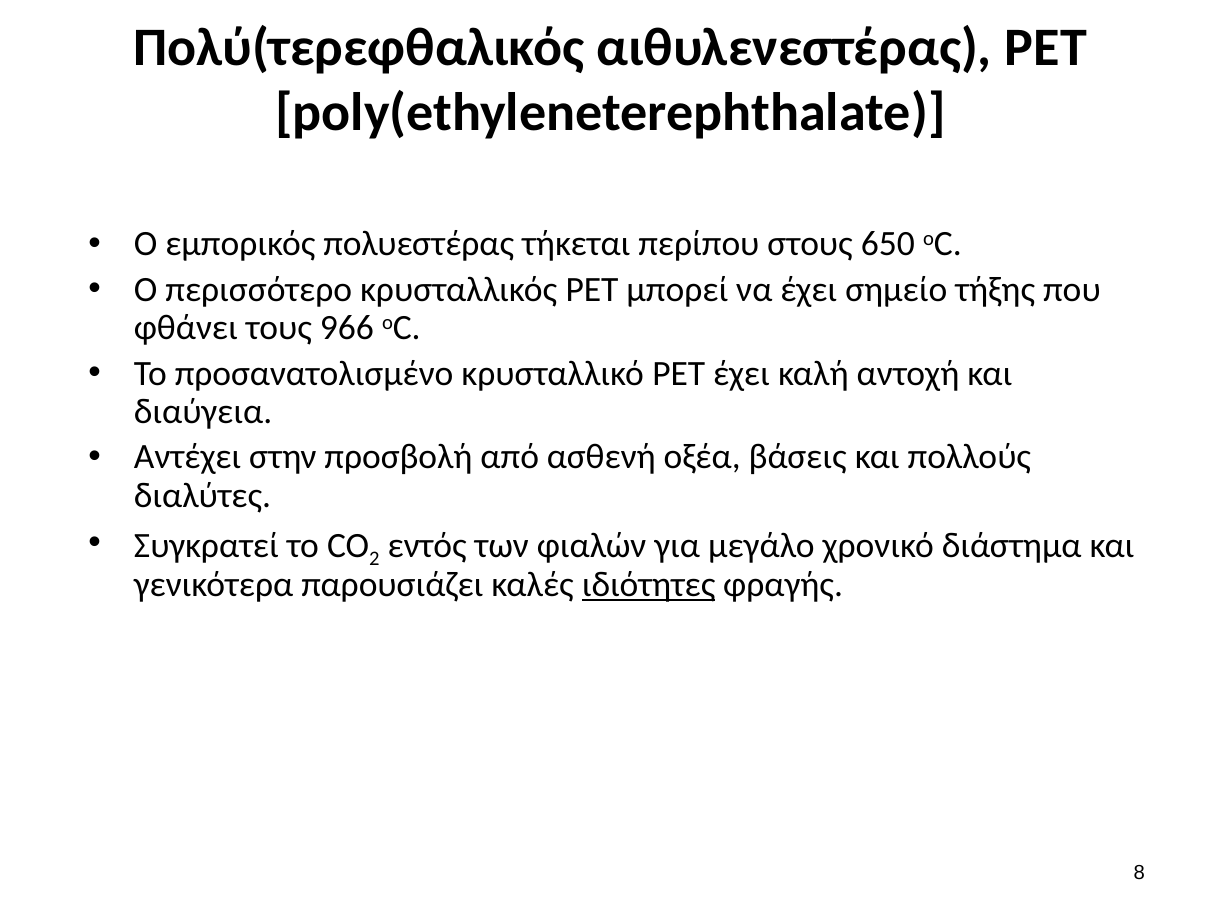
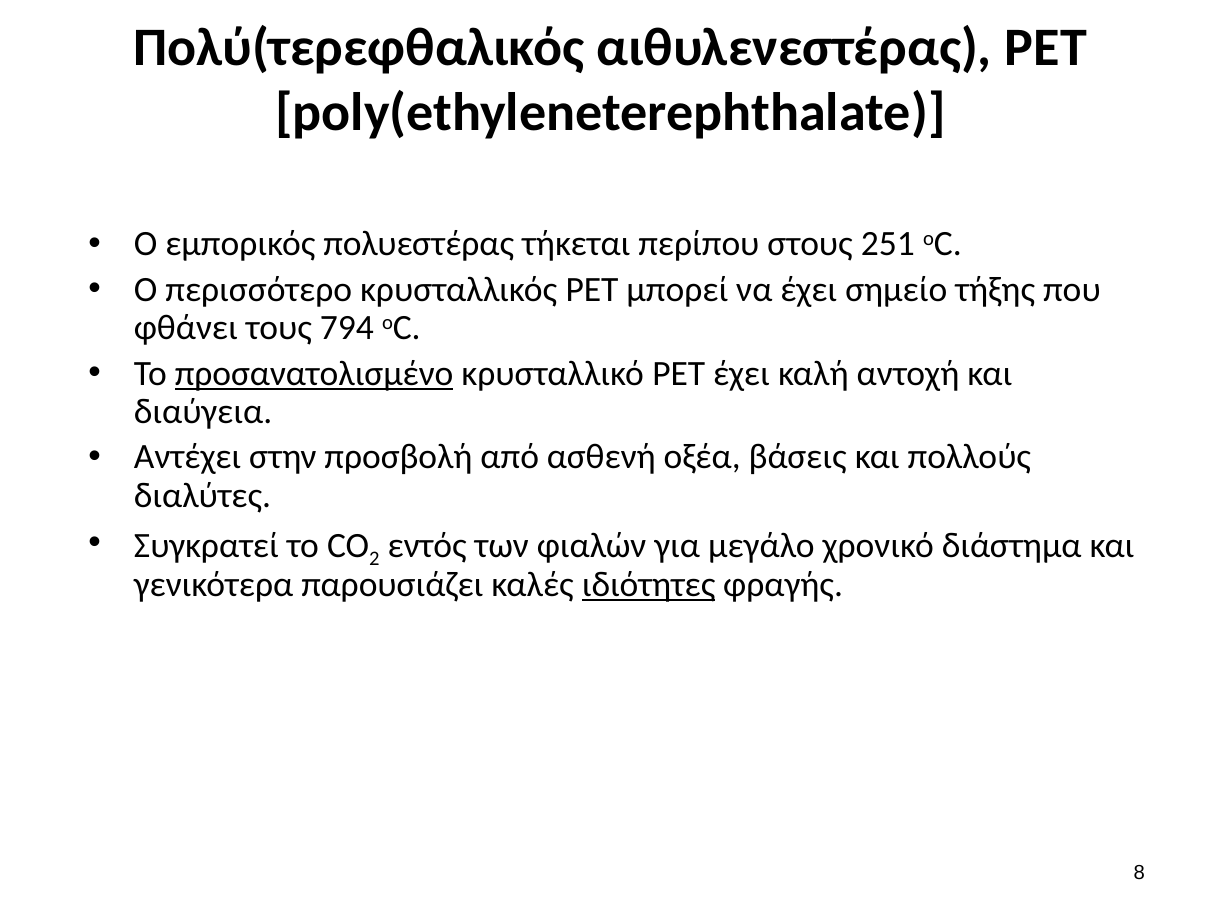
650: 650 -> 251
966: 966 -> 794
προσανατολισμένο underline: none -> present
